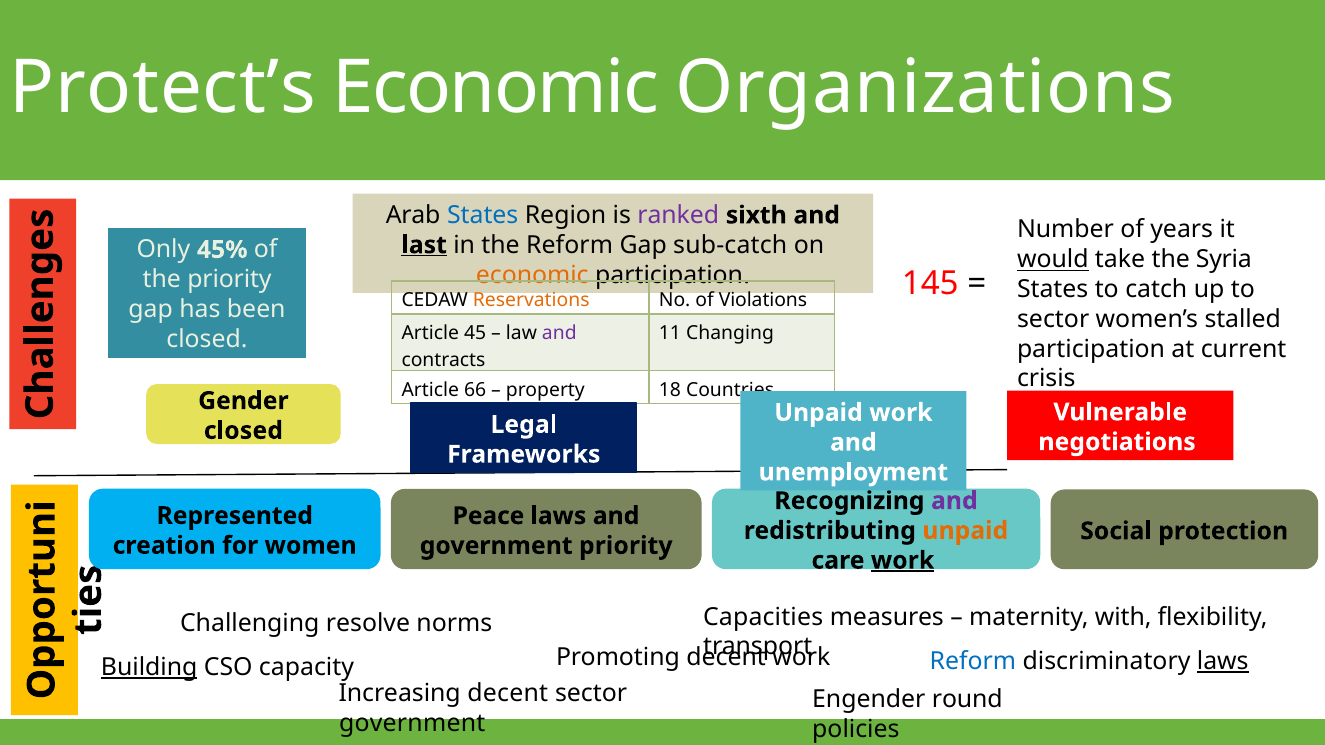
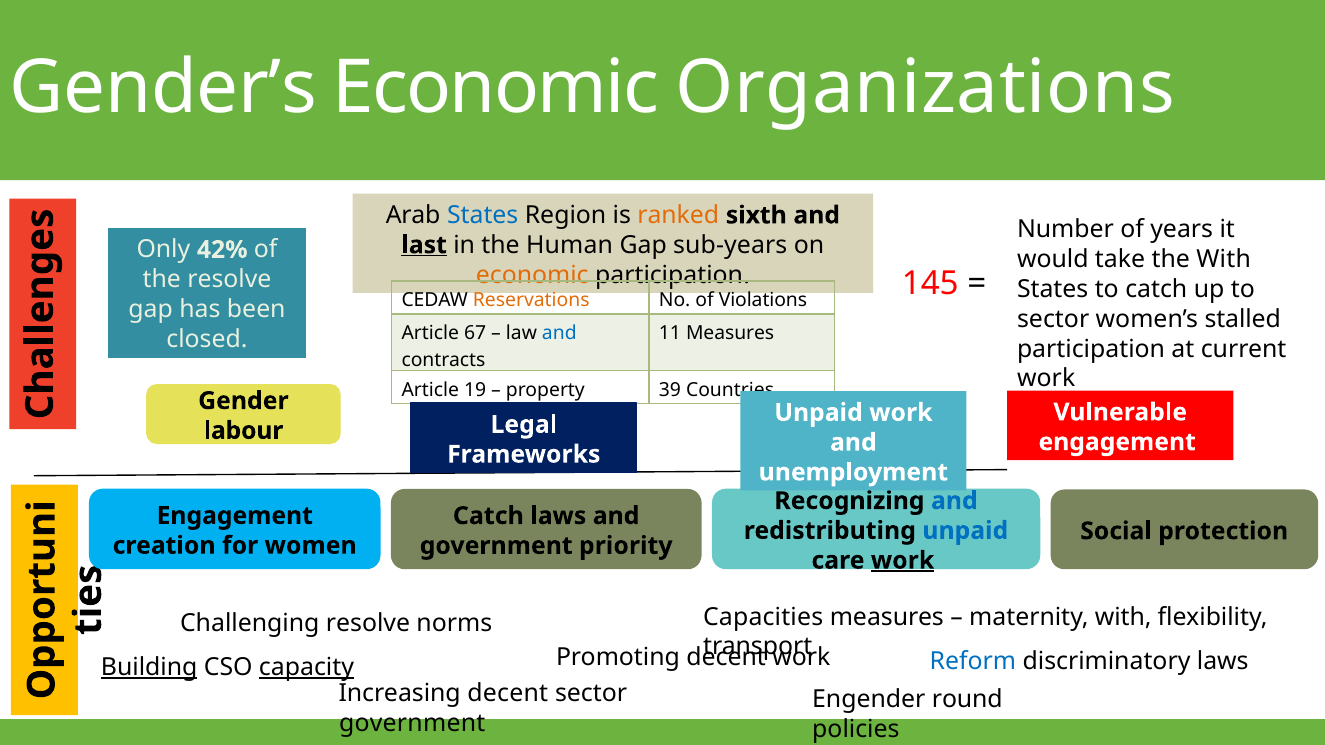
Protect’s: Protect’s -> Gender’s
ranked colour: purple -> orange
the Reform: Reform -> Human
sub-catch: sub-catch -> sub-years
45%: 45% -> 42%
would underline: present -> none
the Syria: Syria -> With
the priority: priority -> resolve
45: 45 -> 67
and at (559, 334) colour: purple -> blue
11 Changing: Changing -> Measures
crisis at (1046, 379): crisis -> work
66: 66 -> 19
18: 18 -> 39
closed at (243, 431): closed -> labour
negotiations at (1117, 442): negotiations -> engagement
and at (954, 501) colour: purple -> blue
Represented at (235, 516): Represented -> Engagement
Peace at (488, 516): Peace -> Catch
unpaid at (965, 531) colour: orange -> blue
laws at (1223, 662) underline: present -> none
capacity underline: none -> present
